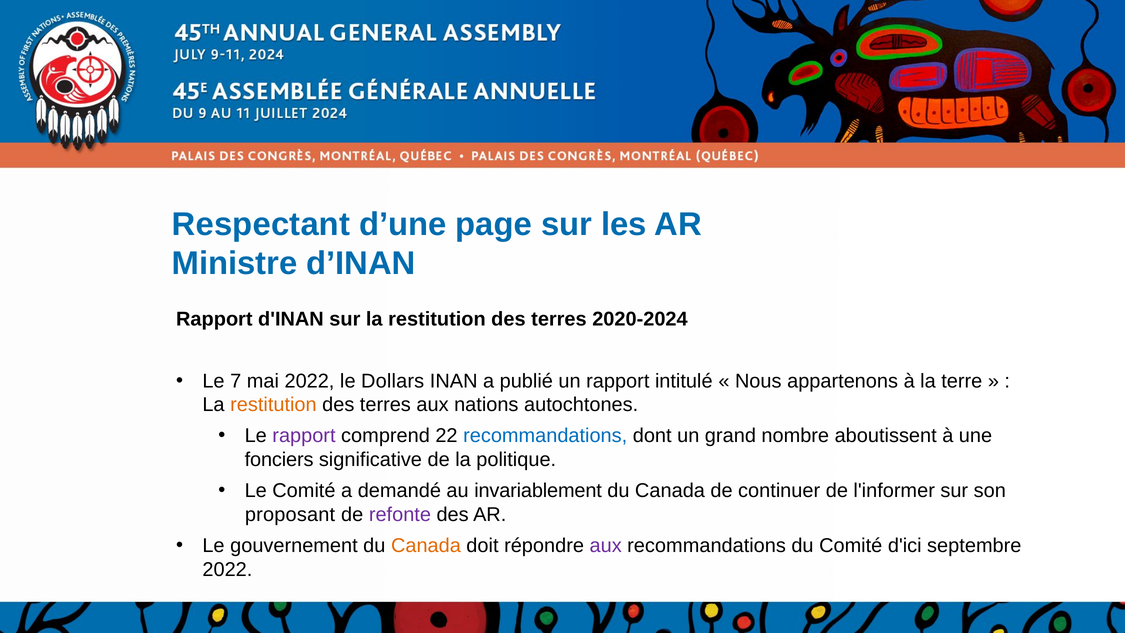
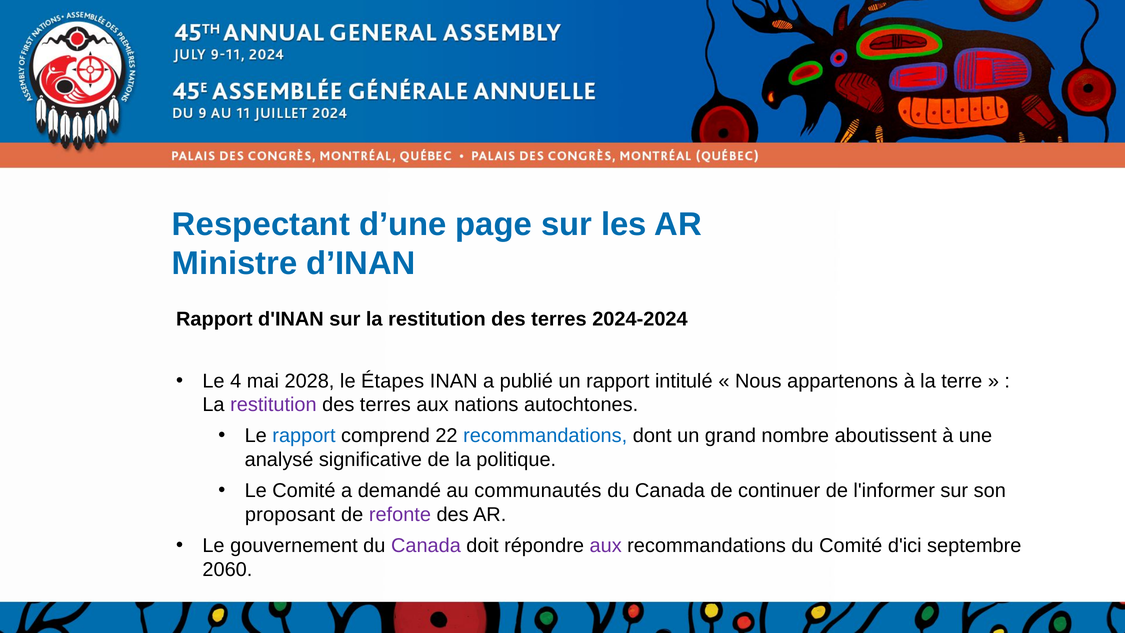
2020-2024: 2020-2024 -> 2024-2024
7: 7 -> 4
mai 2022: 2022 -> 2028
Dollars: Dollars -> Étapes
restitution at (273, 405) colour: orange -> purple
rapport at (304, 436) colour: purple -> blue
fonciers: fonciers -> analysé
invariablement: invariablement -> communautés
Canada at (426, 545) colour: orange -> purple
2022 at (227, 569): 2022 -> 2060
